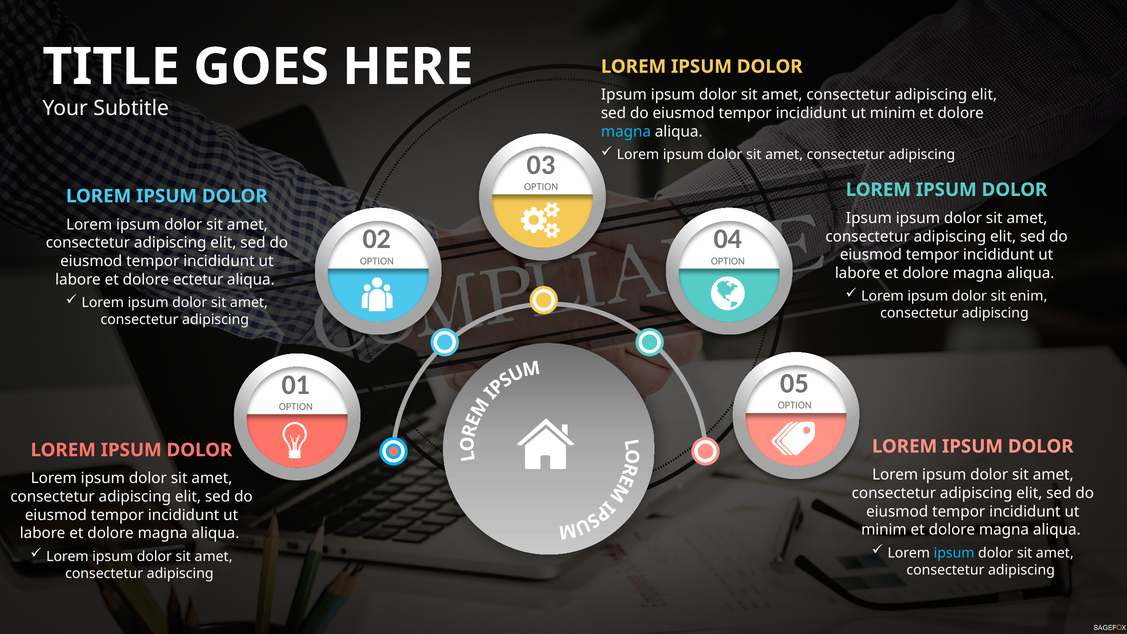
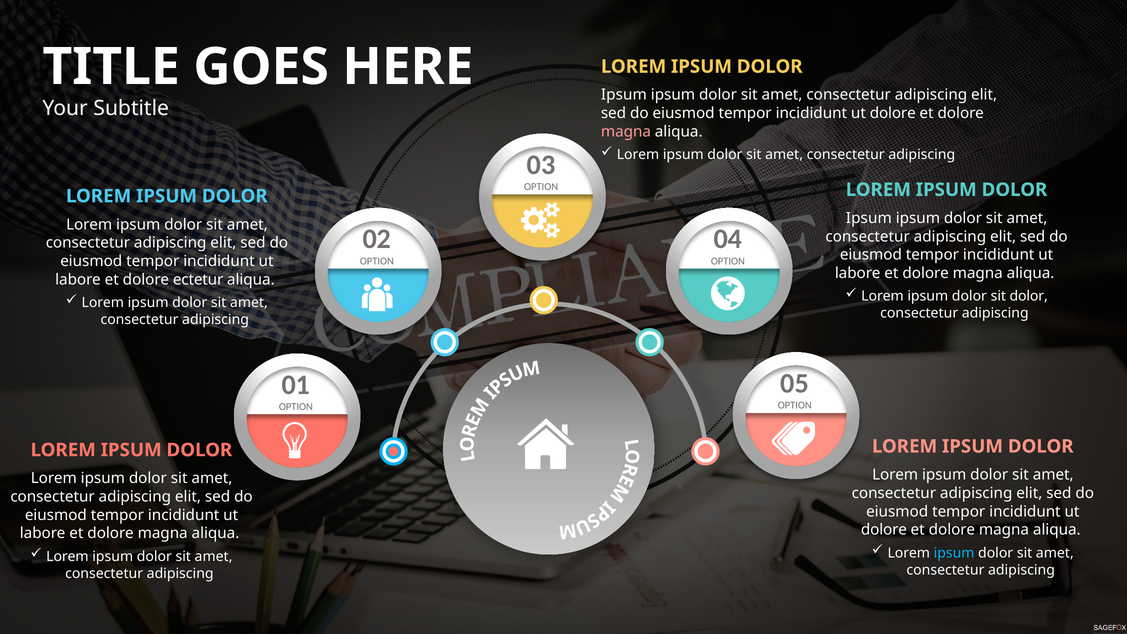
minim at (893, 113): minim -> dolore
magna at (626, 132) colour: light blue -> pink
sit enim: enim -> dolor
minim at (884, 530): minim -> dolore
